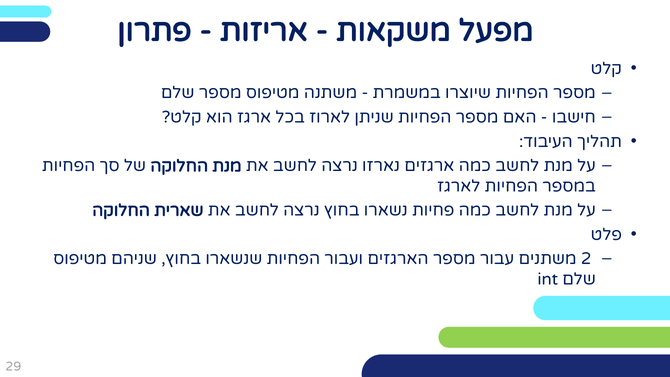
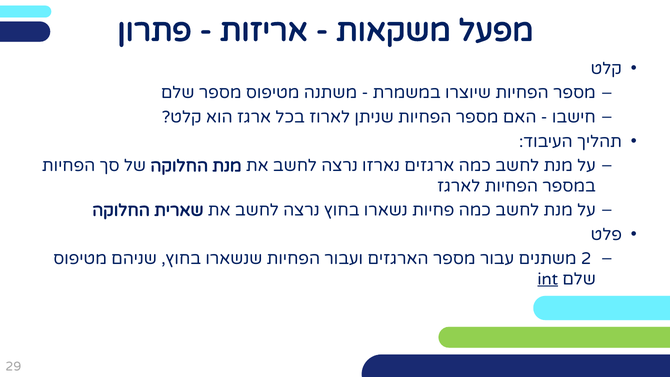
int underline: none -> present
